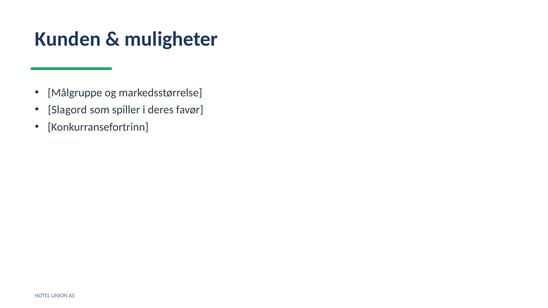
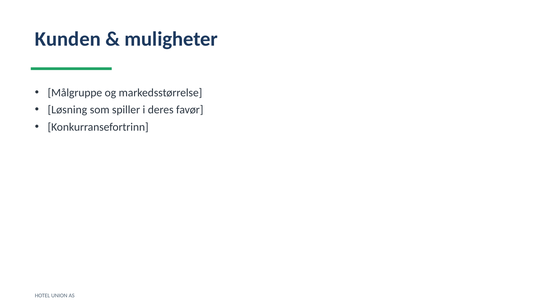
Slagord: Slagord -> Løsning
